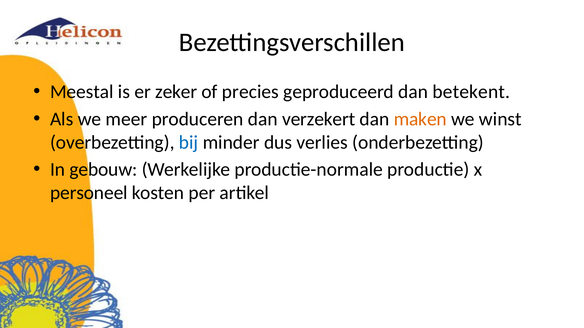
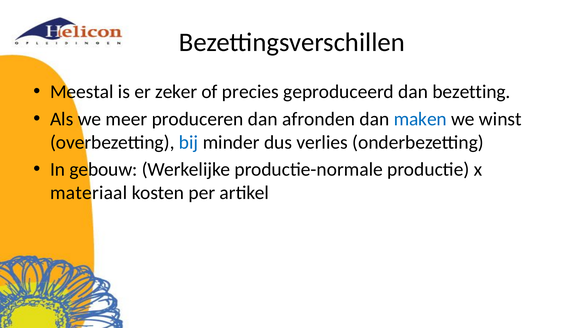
betekent: betekent -> bezetting
verzekert: verzekert -> afronden
maken colour: orange -> blue
personeel: personeel -> materiaal
